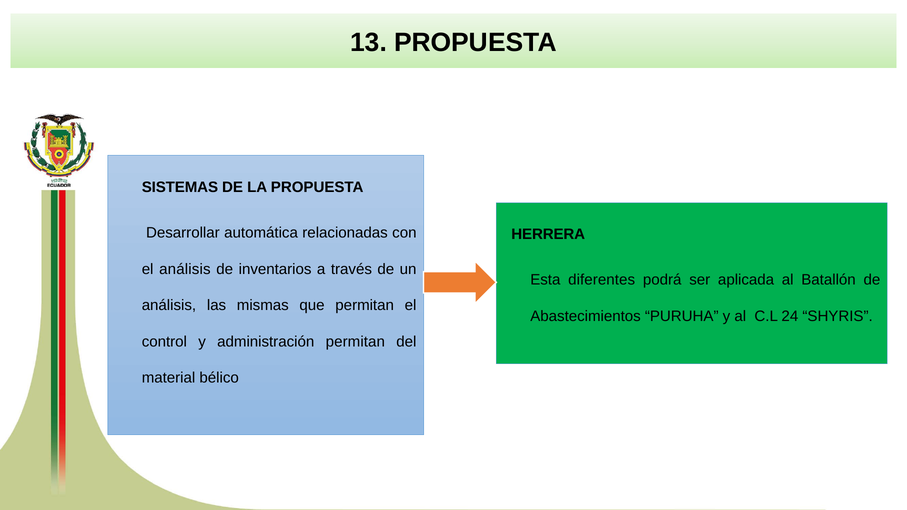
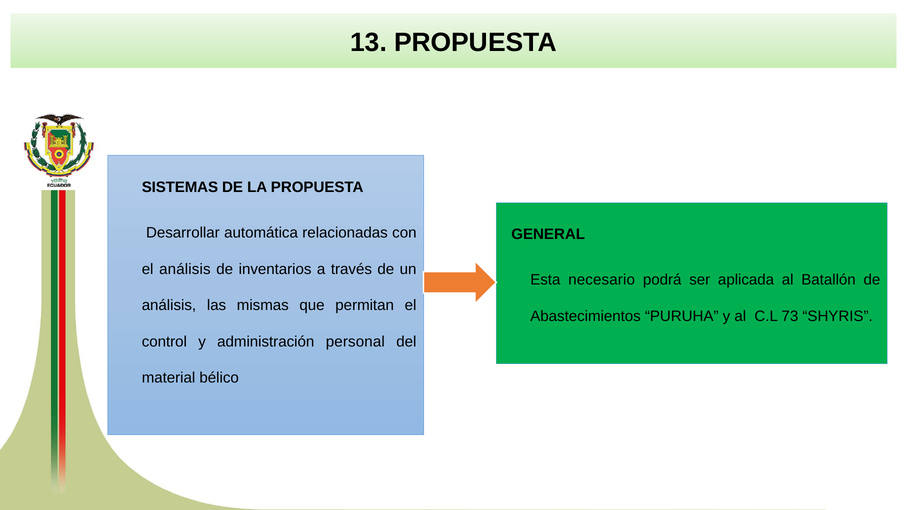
HERRERA: HERRERA -> GENERAL
diferentes: diferentes -> necesario
24: 24 -> 73
administración permitan: permitan -> personal
